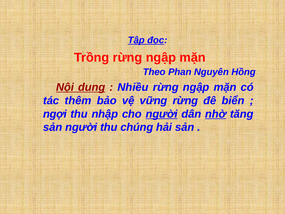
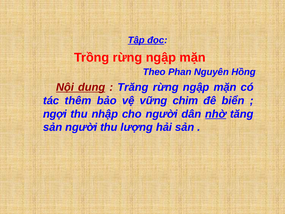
Nhiều: Nhiều -> Trăng
vững rừng: rừng -> chim
người at (162, 114) underline: present -> none
chúng: chúng -> lượng
